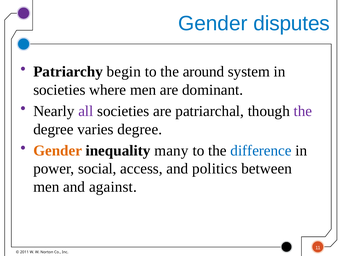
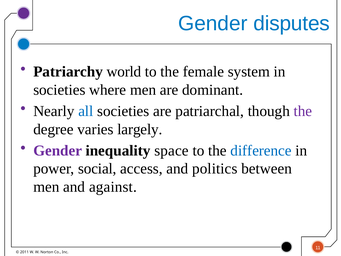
begin: begin -> world
around: around -> female
all colour: purple -> blue
varies degree: degree -> largely
Gender at (58, 150) colour: orange -> purple
many: many -> space
